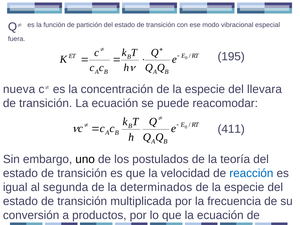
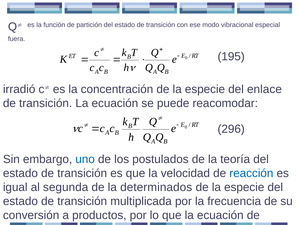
nueva: nueva -> irradió
llevara: llevara -> enlace
411: 411 -> 296
uno colour: black -> blue
